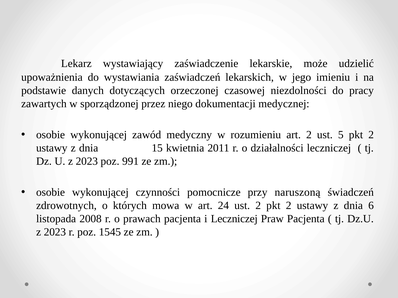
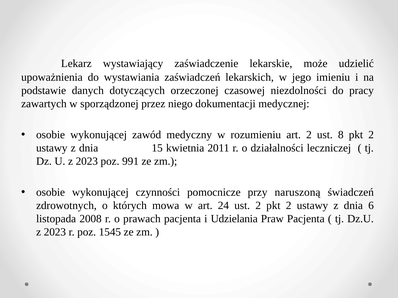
5: 5 -> 8
i Leczniczej: Leczniczej -> Udzielania
